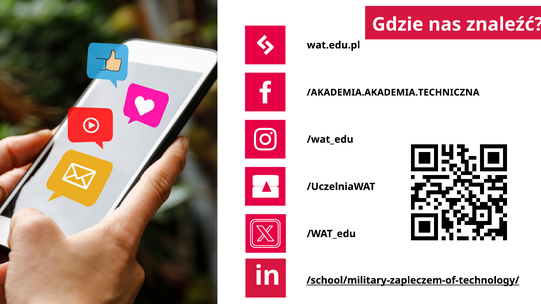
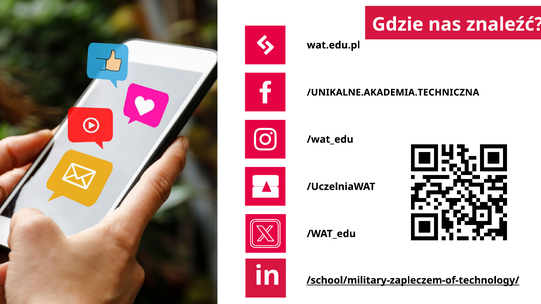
/AKADEMIA.AKADEMIA.TECHNICZNA: /AKADEMIA.AKADEMIA.TECHNICZNA -> /UNIKALNE.AKADEMIA.TECHNICZNA
